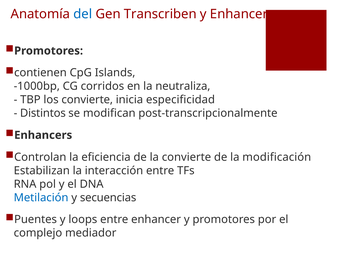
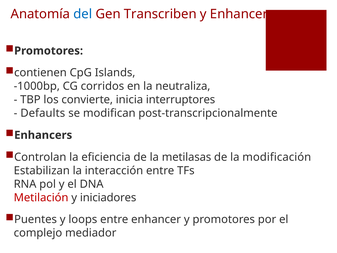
especificidad: especificidad -> interruptores
Distintos: Distintos -> Defaults
la convierte: convierte -> metilasas
Metilación colour: blue -> red
secuencias: secuencias -> iniciadores
